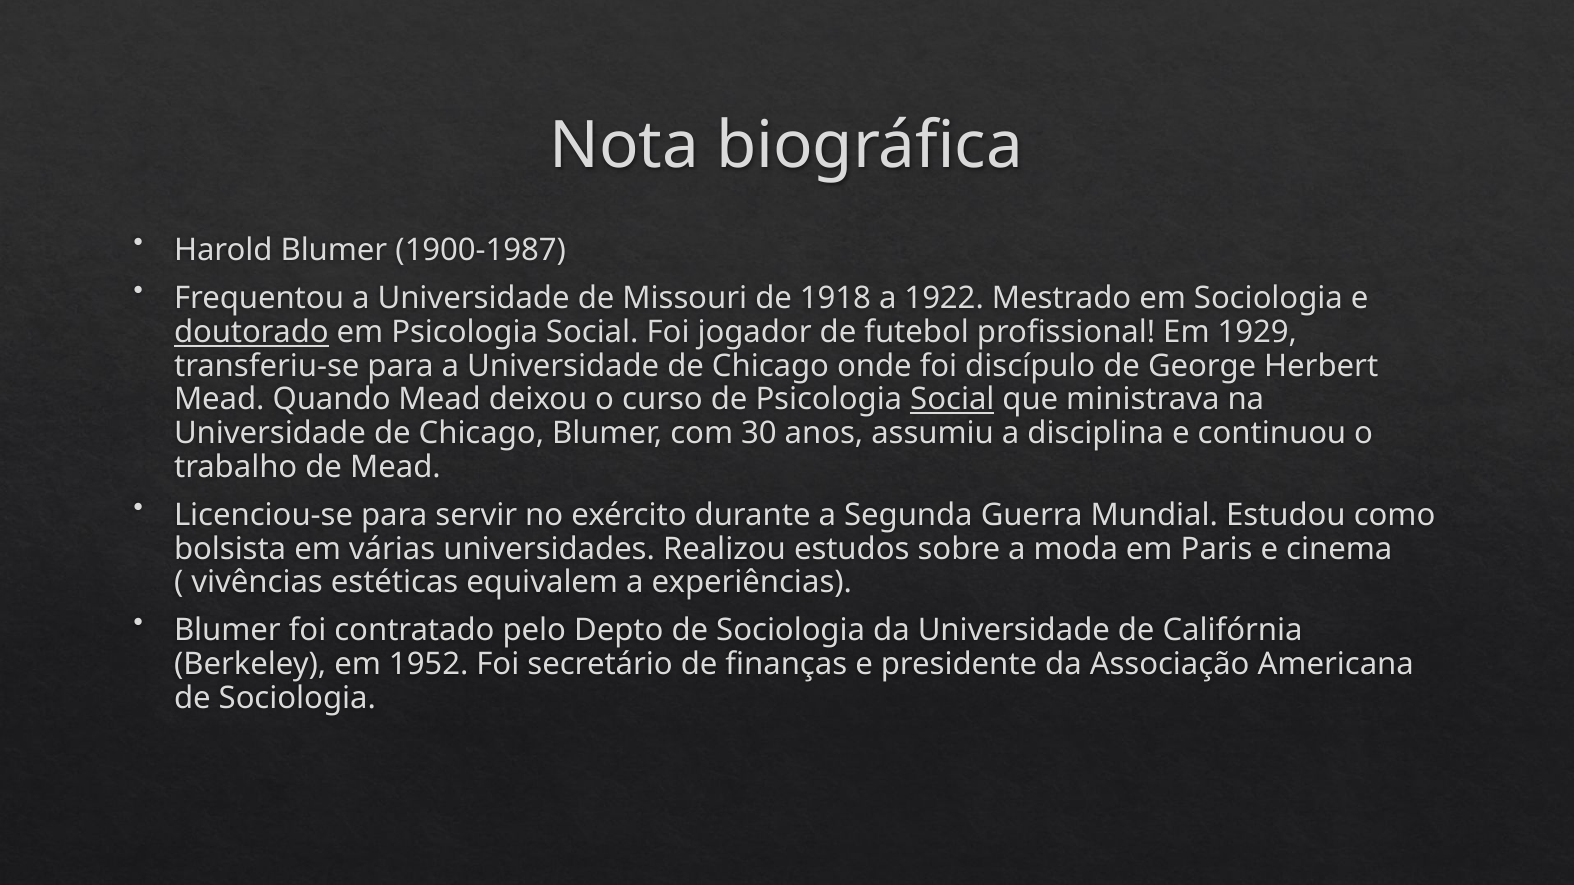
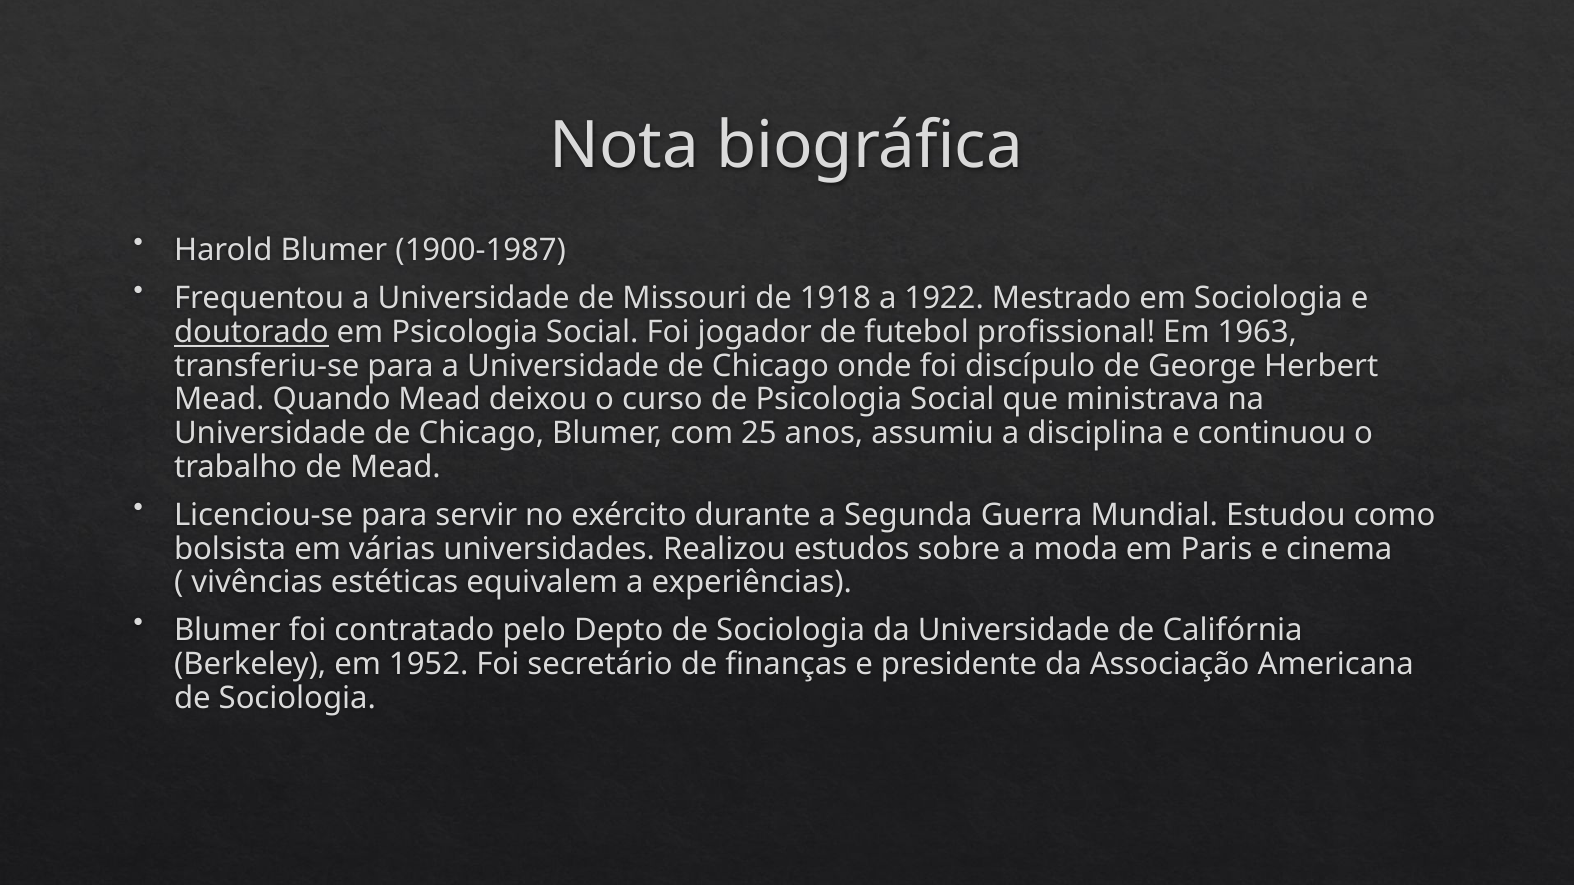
1929: 1929 -> 1963
Social at (952, 400) underline: present -> none
30: 30 -> 25
